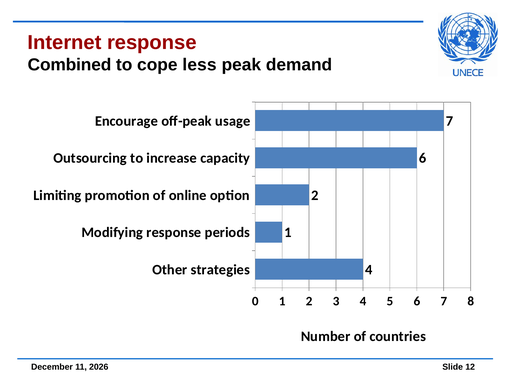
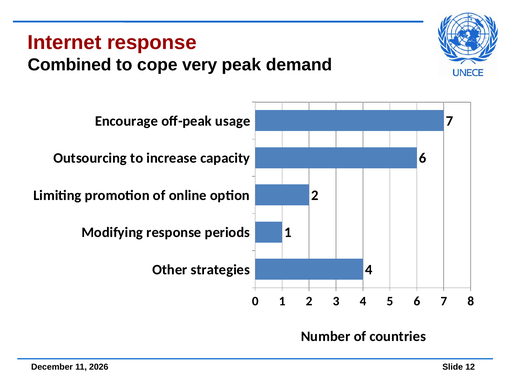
less: less -> very
